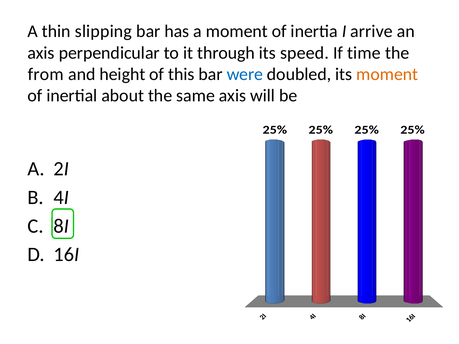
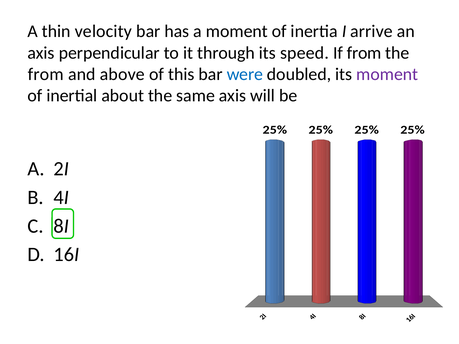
slipping: slipping -> velocity
If time: time -> from
height: height -> above
moment at (387, 74) colour: orange -> purple
